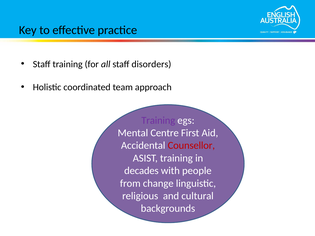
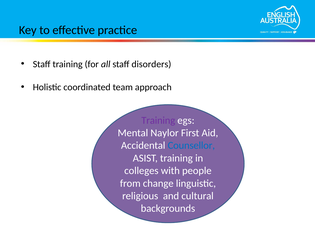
Centre: Centre -> Naylor
Counsellor colour: red -> blue
decades: decades -> colleges
